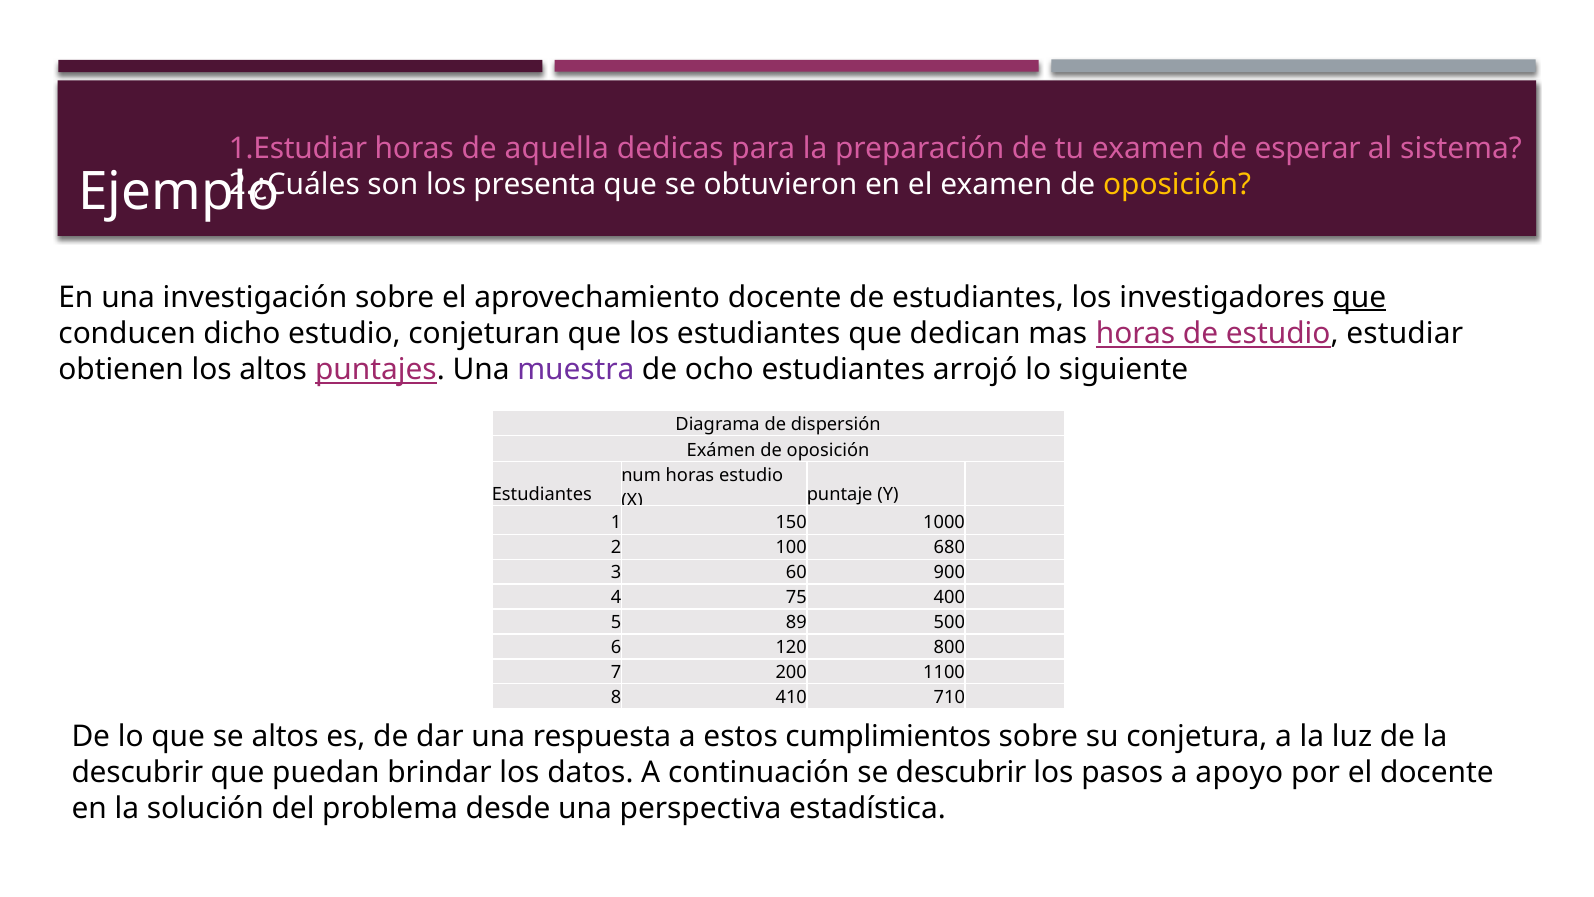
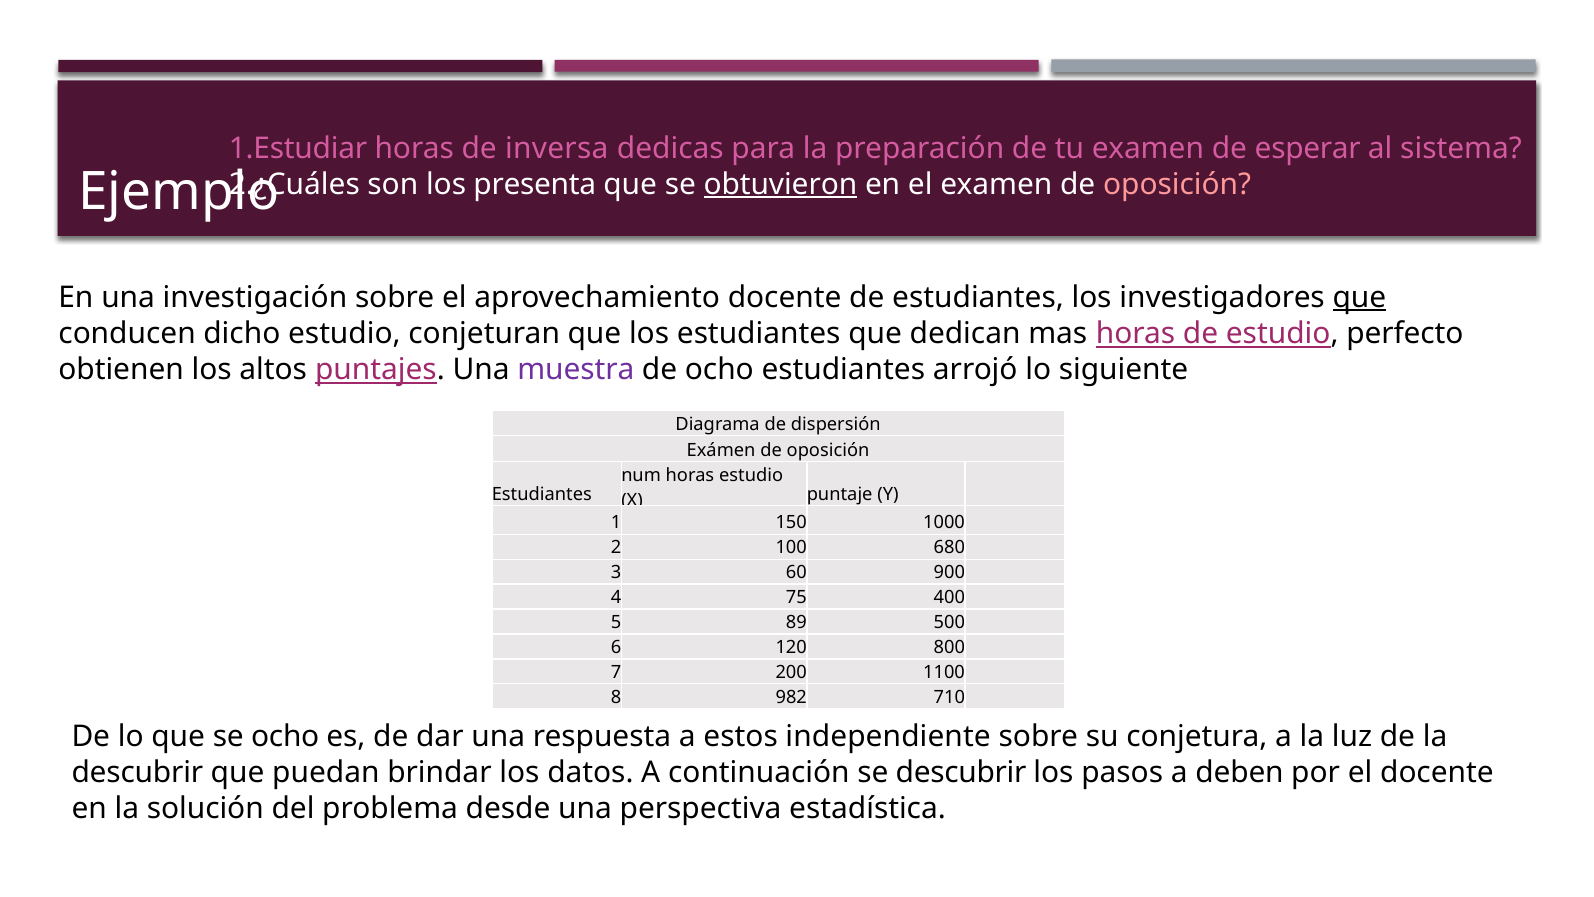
aquella: aquella -> inversa
obtuvieron underline: none -> present
oposición at (1177, 184) colour: yellow -> pink
estudiar: estudiar -> perfecto
410: 410 -> 982
se altos: altos -> ocho
cumplimientos: cumplimientos -> independiente
apoyo: apoyo -> deben
